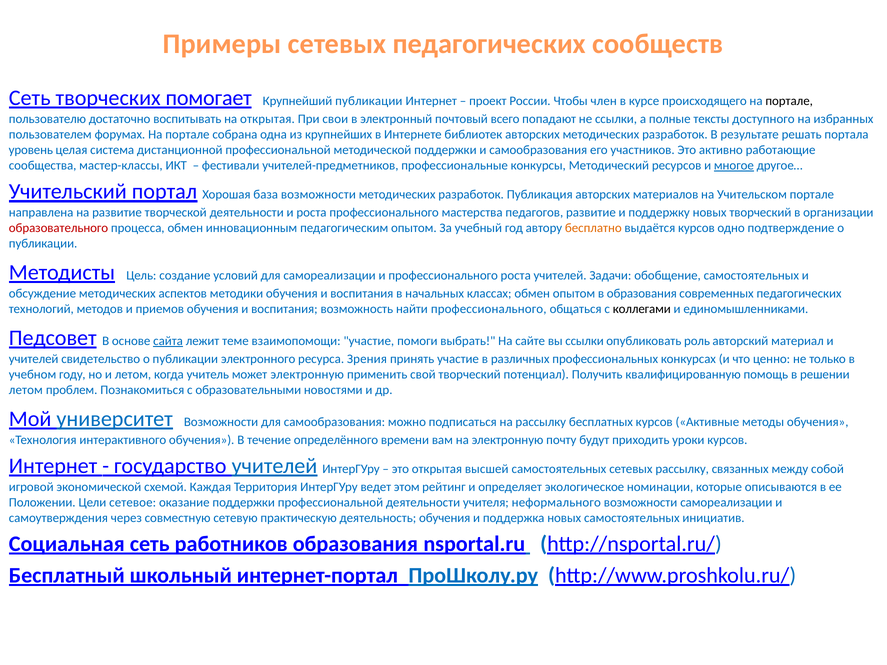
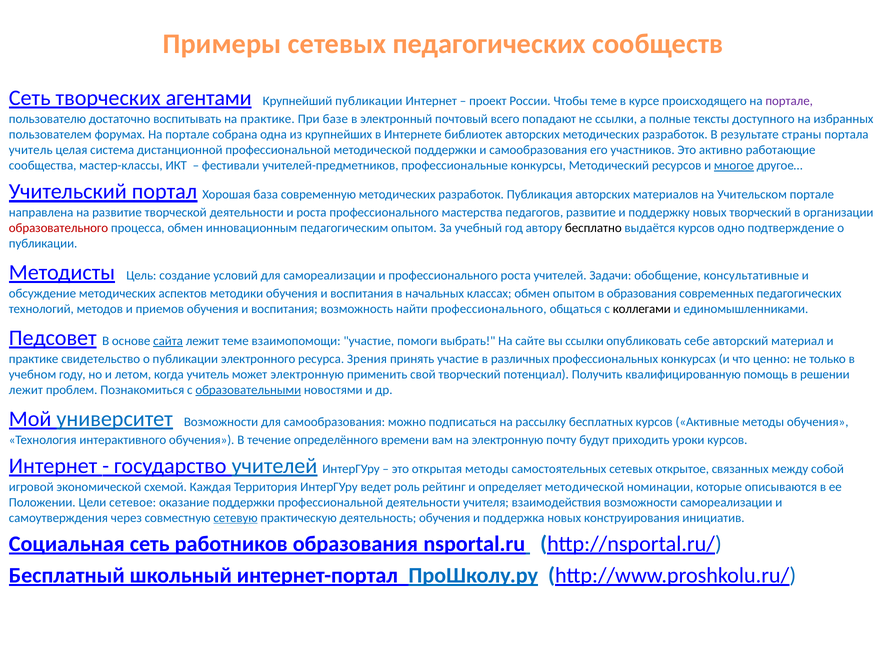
помогает: помогает -> агентами
Чтобы член: член -> теме
портале at (789, 101) colour: black -> purple
на открытая: открытая -> практике
свои: свои -> базе
решать: решать -> страны
уровень at (31, 150): уровень -> учитель
база возможности: возможности -> современную
бесплатно colour: orange -> black
обобщение самостоятельных: самостоятельных -> консультативные
роль: роль -> себе
учителей at (34, 359): учителей -> практике
летом at (26, 390): летом -> лежит
образовательными underline: none -> present
открытая высшей: высшей -> методы
сетевых рассылку: рассылку -> открытое
этом: этом -> роль
определяет экологическое: экологическое -> методической
неформального: неформального -> взаимодействия
сетевую underline: none -> present
новых самостоятельных: самостоятельных -> конструирования
